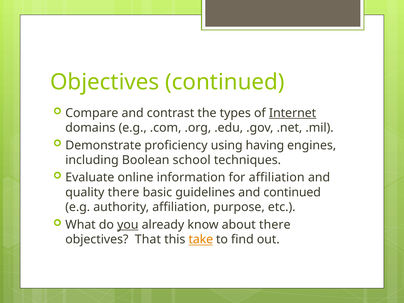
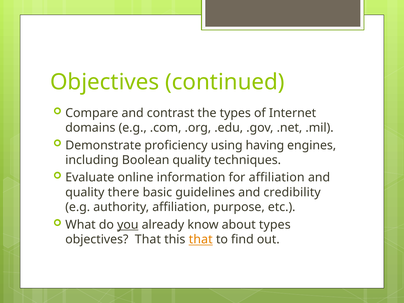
Internet underline: present -> none
Boolean school: school -> quality
and continued: continued -> credibility
about there: there -> types
this take: take -> that
